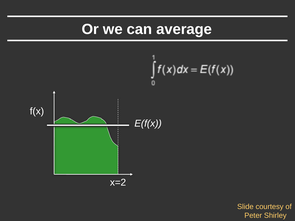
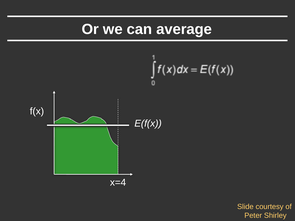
x=2: x=2 -> x=4
